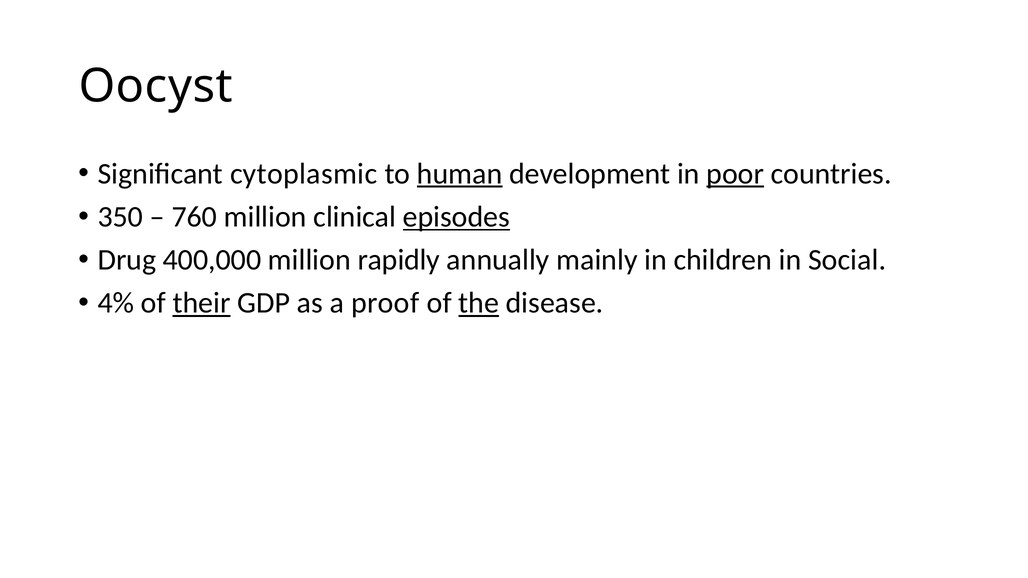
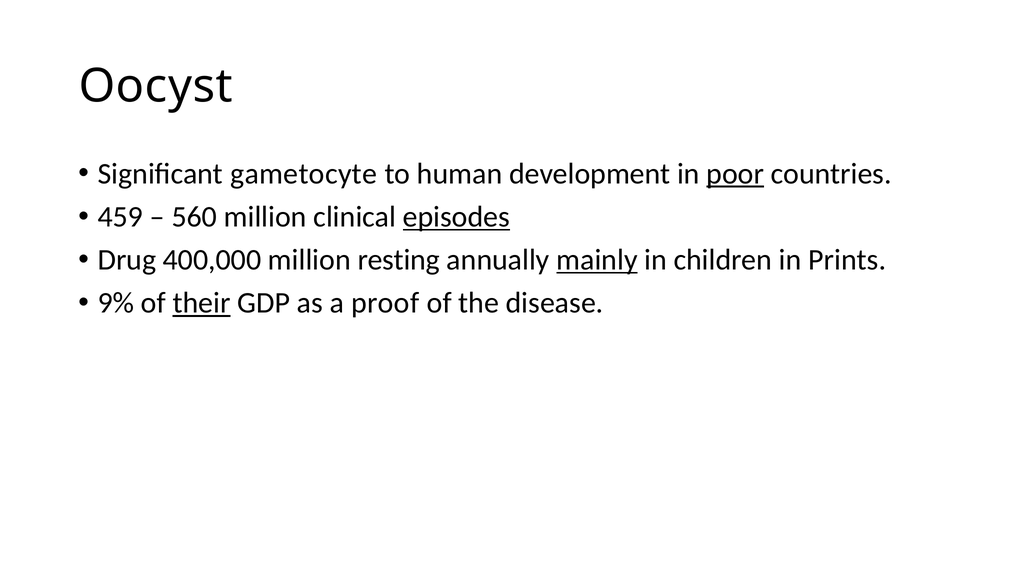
cytoplasmic: cytoplasmic -> gametocyte
human underline: present -> none
350: 350 -> 459
760: 760 -> 560
rapidly: rapidly -> resting
mainly underline: none -> present
Social: Social -> Prints
4%: 4% -> 9%
the underline: present -> none
